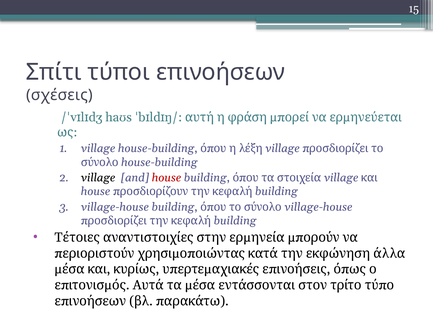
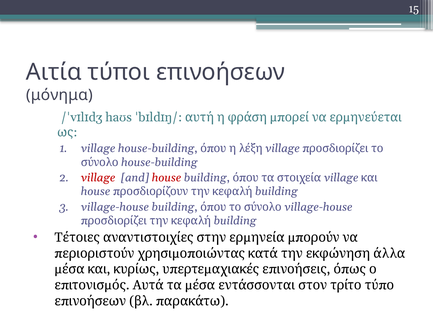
Σπίτι: Σπίτι -> Αιτία
σχέσεις: σχέσεις -> μόνημα
village at (98, 178) colour: black -> red
